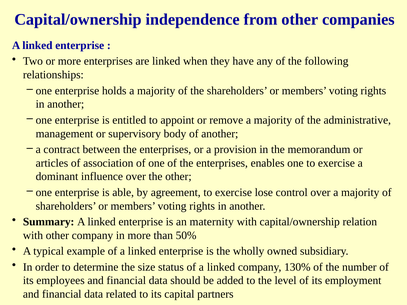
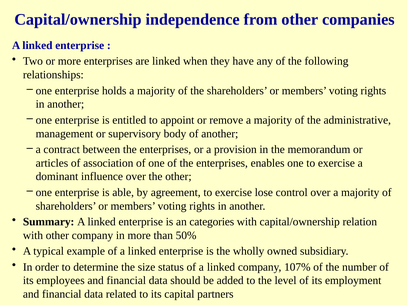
maternity: maternity -> categories
130%: 130% -> 107%
